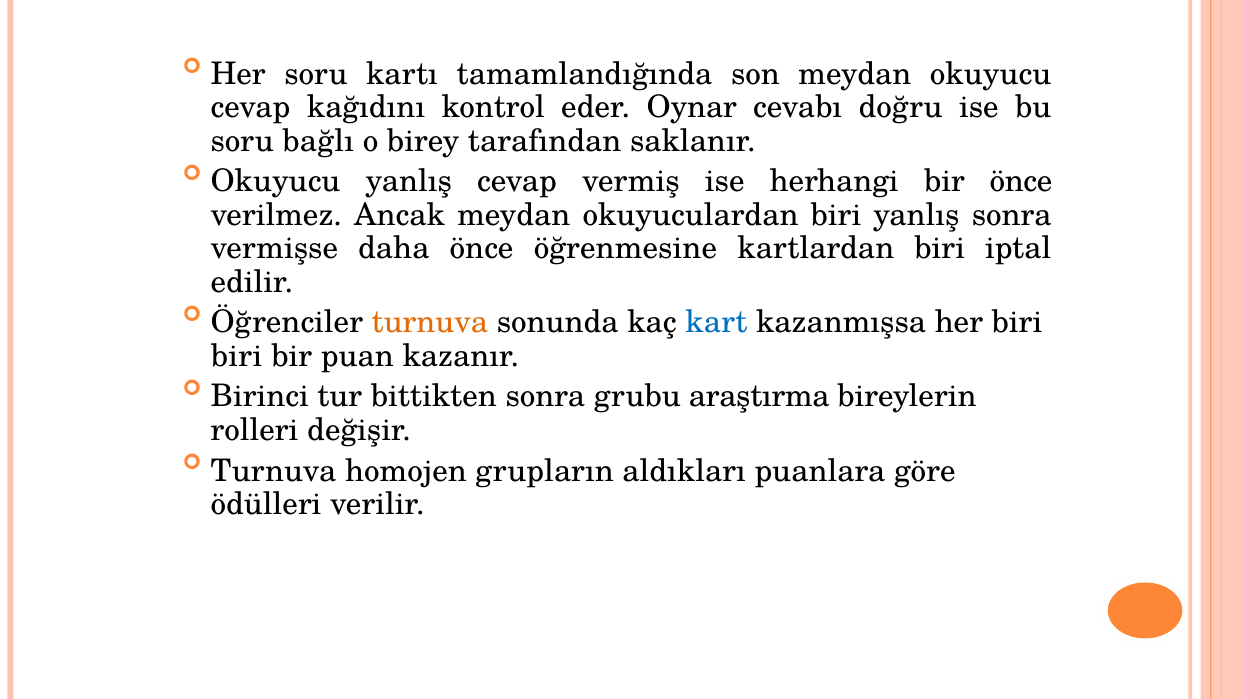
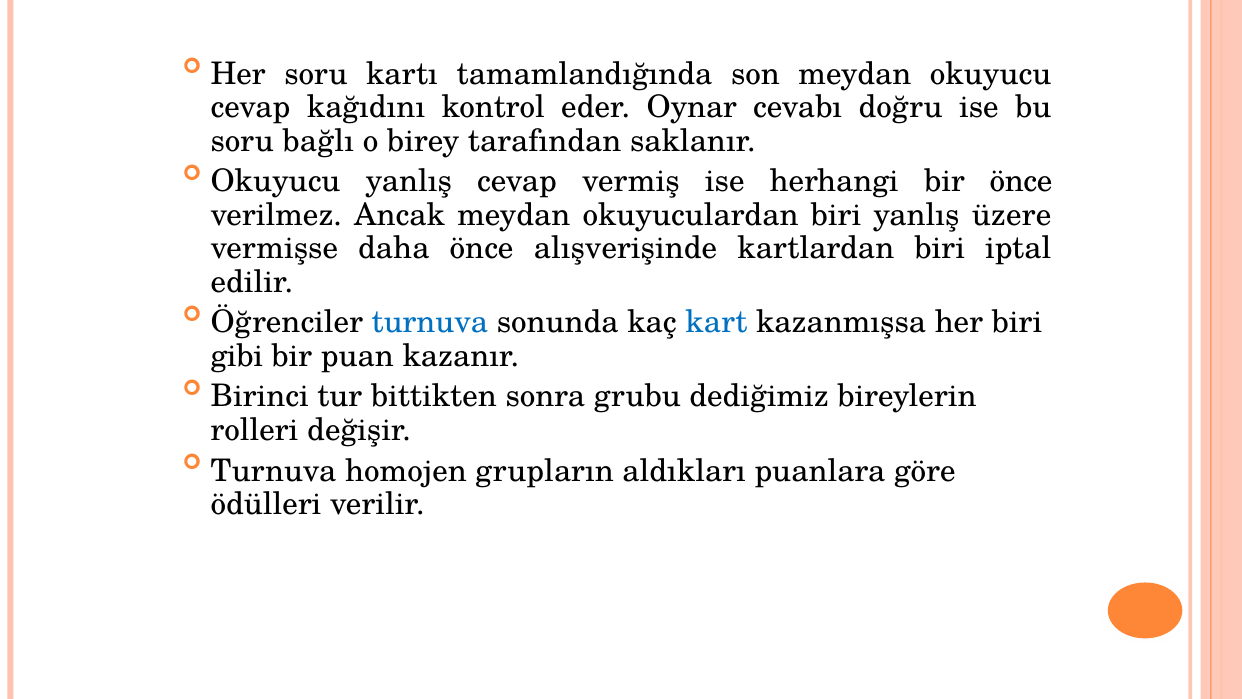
yanlış sonra: sonra -> üzere
öğrenmesine: öğrenmesine -> alışverişinde
turnuva at (430, 323) colour: orange -> blue
biri at (237, 356): biri -> gibi
araştırma: araştırma -> dediğimiz
